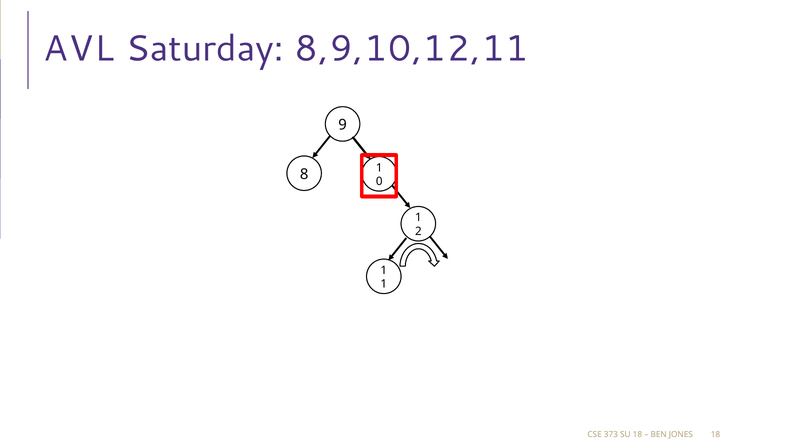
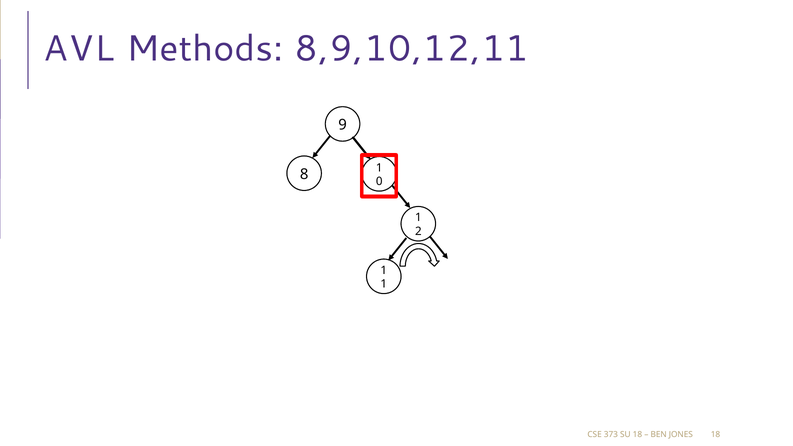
Saturday: Saturday -> Methods
